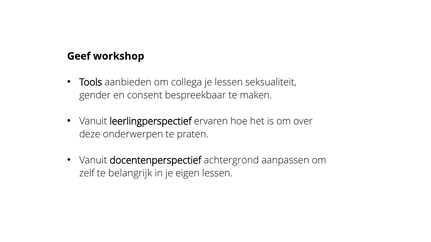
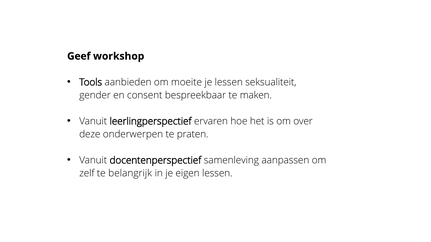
collega: collega -> moeite
achtergrond: achtergrond -> samenleving
